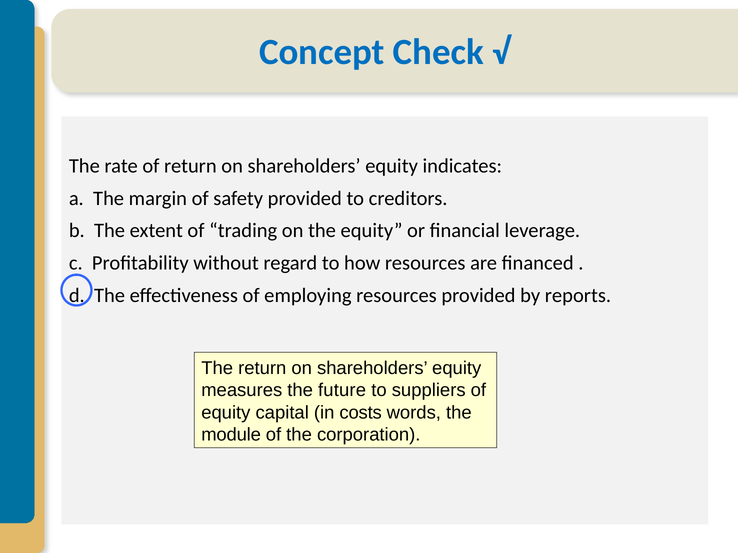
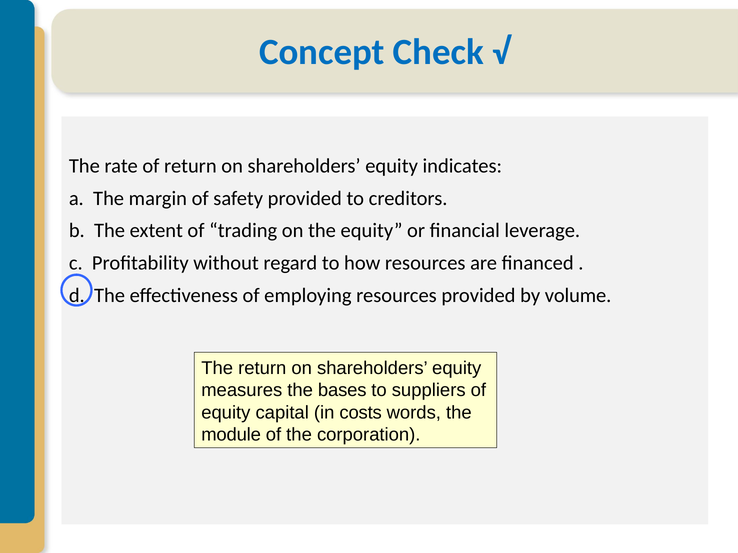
reports: reports -> volume
future: future -> bases
